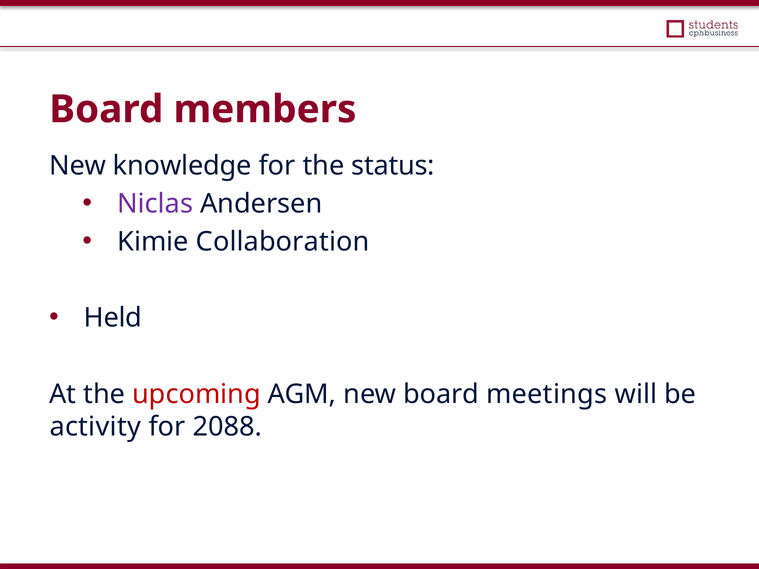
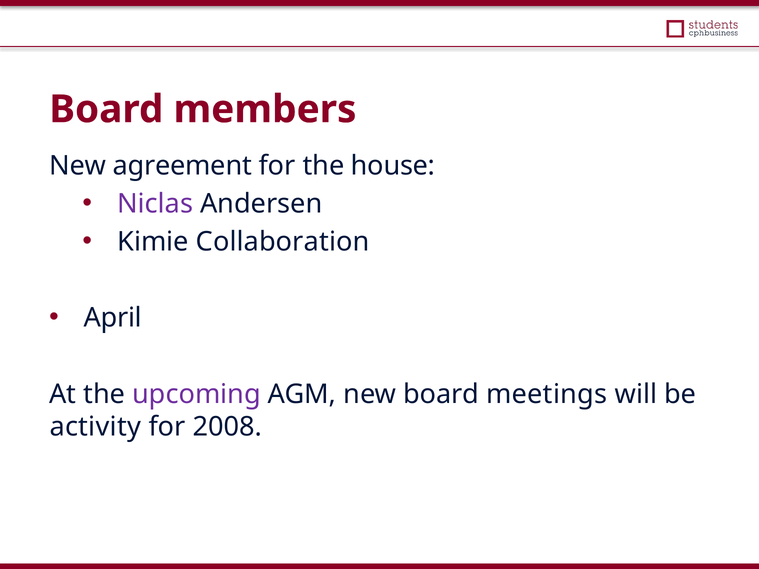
knowledge: knowledge -> agreement
status: status -> house
Held: Held -> April
upcoming colour: red -> purple
2088: 2088 -> 2008
